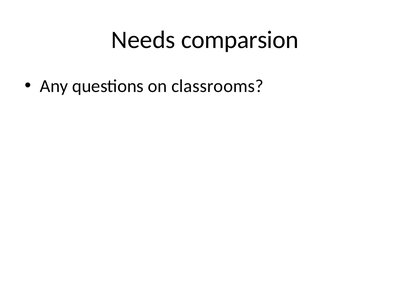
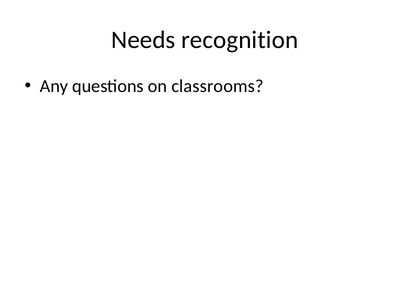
comparsion: comparsion -> recognition
